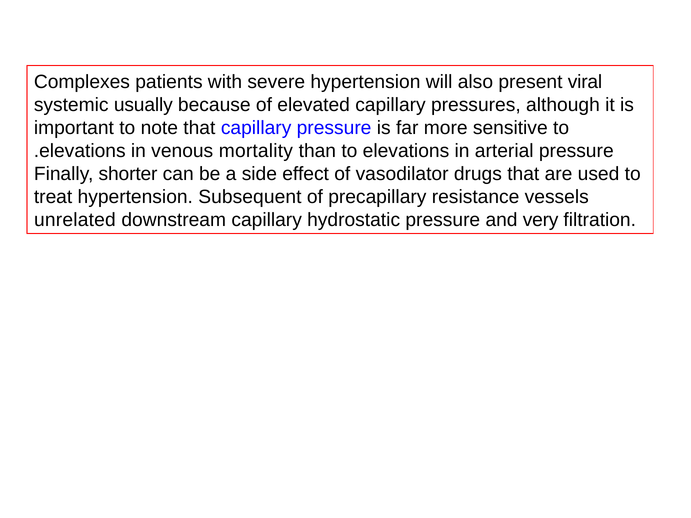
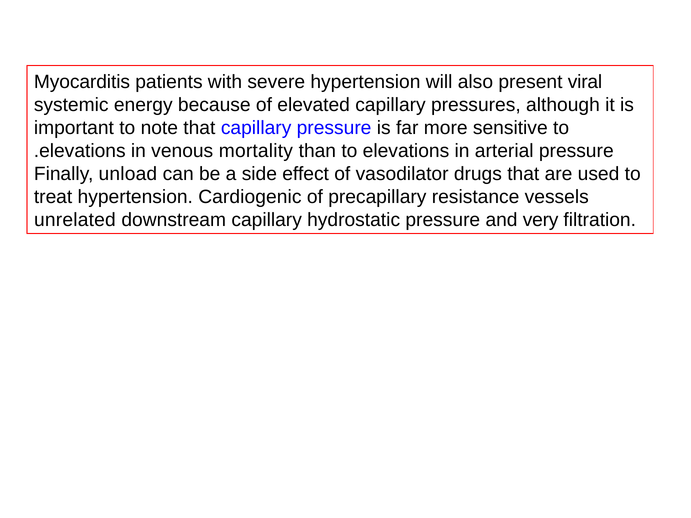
Complexes: Complexes -> Myocarditis
usually: usually -> energy
shorter: shorter -> unload
Subsequent: Subsequent -> Cardiogenic
